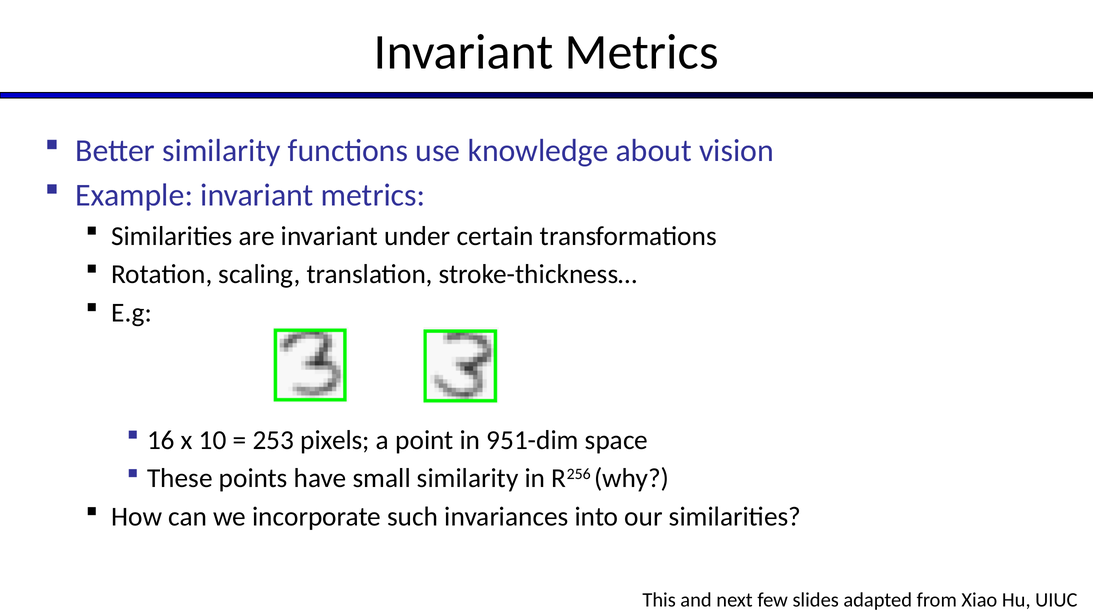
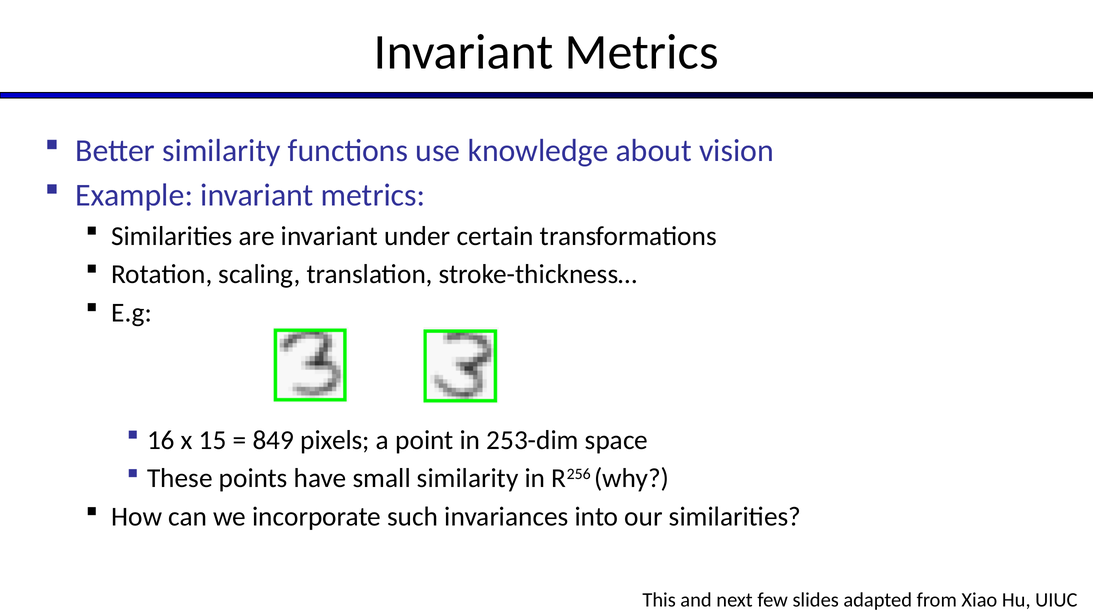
10: 10 -> 15
253: 253 -> 849
951-dim: 951-dim -> 253-dim
